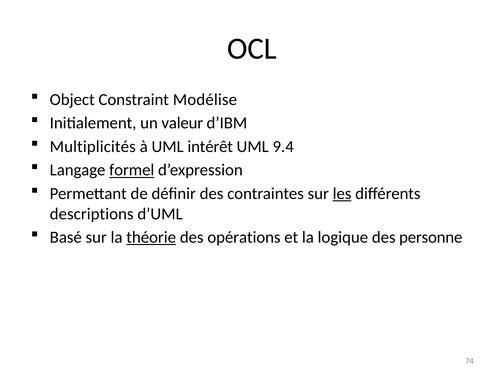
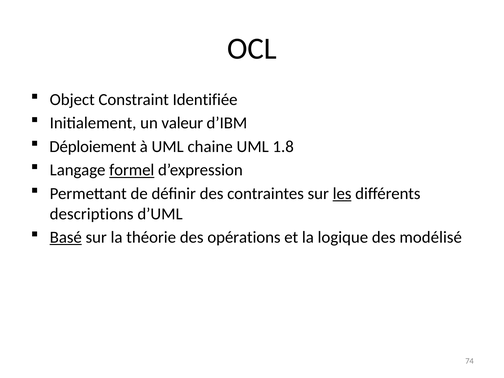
Modélise: Modélise -> Identifiée
Multiplicités: Multiplicités -> Déploiement
intérêt: intérêt -> chaine
9.4: 9.4 -> 1.8
Basé underline: none -> present
théorie underline: present -> none
personne: personne -> modélisé
